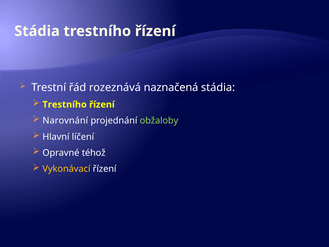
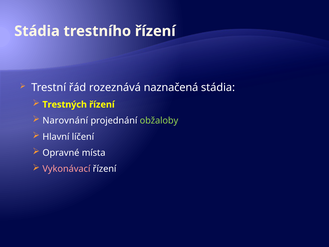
Trestního at (65, 104): Trestního -> Trestných
téhož: téhož -> místa
Vykonávací colour: yellow -> pink
